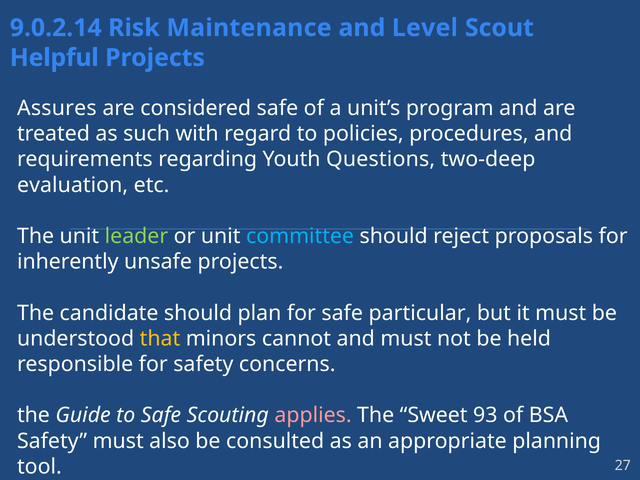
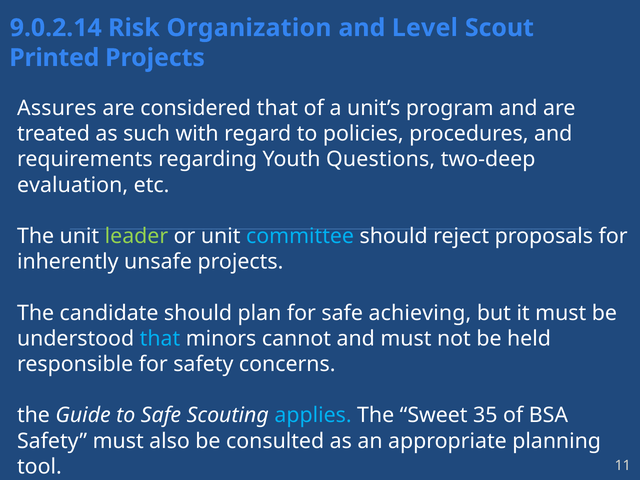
Maintenance: Maintenance -> Organization
Helpful: Helpful -> Printed
considered safe: safe -> that
particular: particular -> achieving
that at (160, 339) colour: yellow -> light blue
applies colour: pink -> light blue
93: 93 -> 35
27: 27 -> 11
